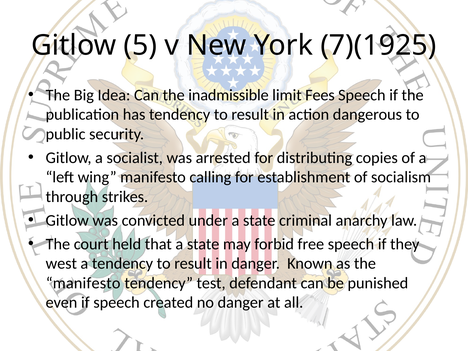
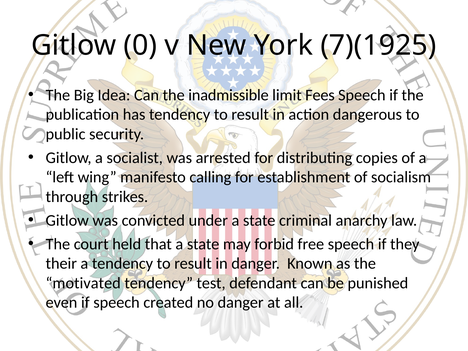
5: 5 -> 0
west: west -> their
manifesto at (83, 283): manifesto -> motivated
